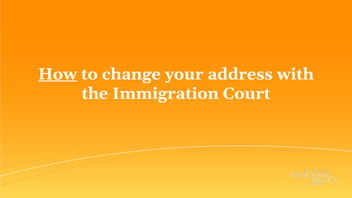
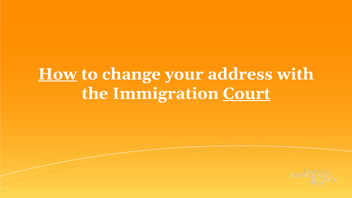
Court underline: none -> present
